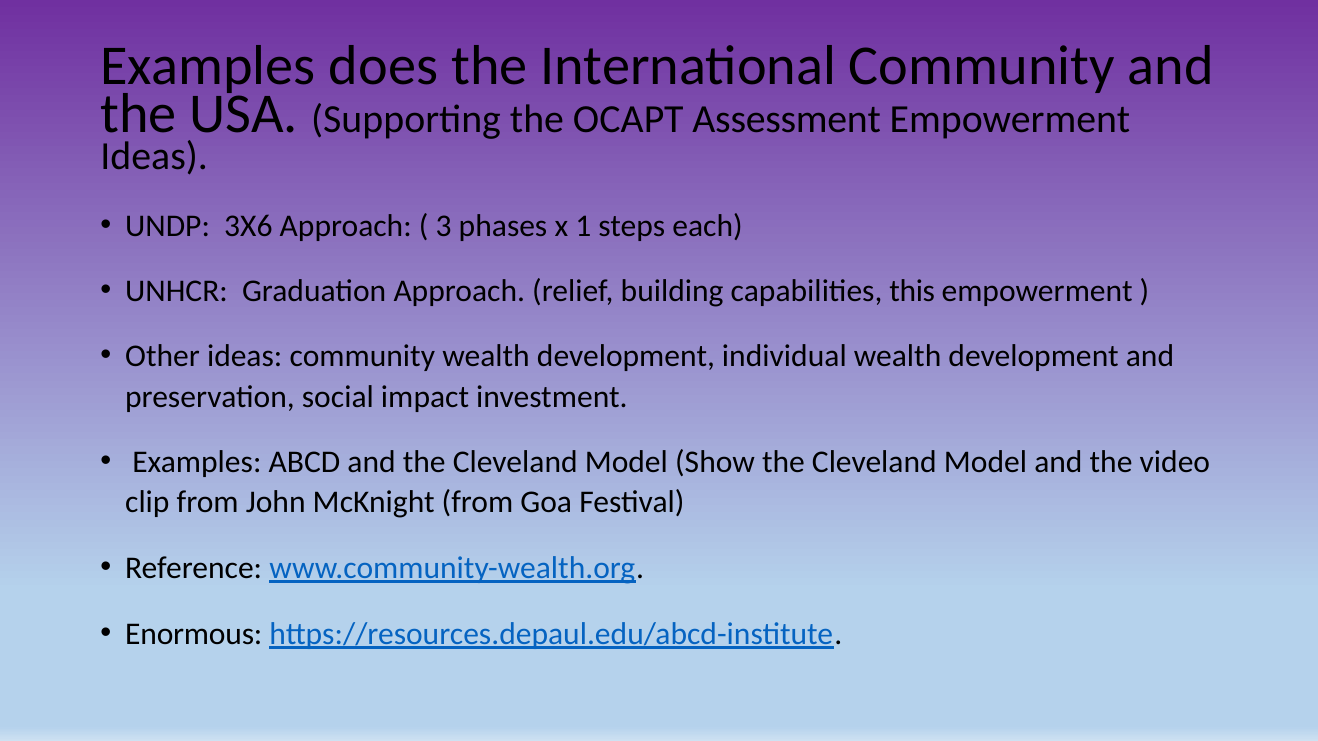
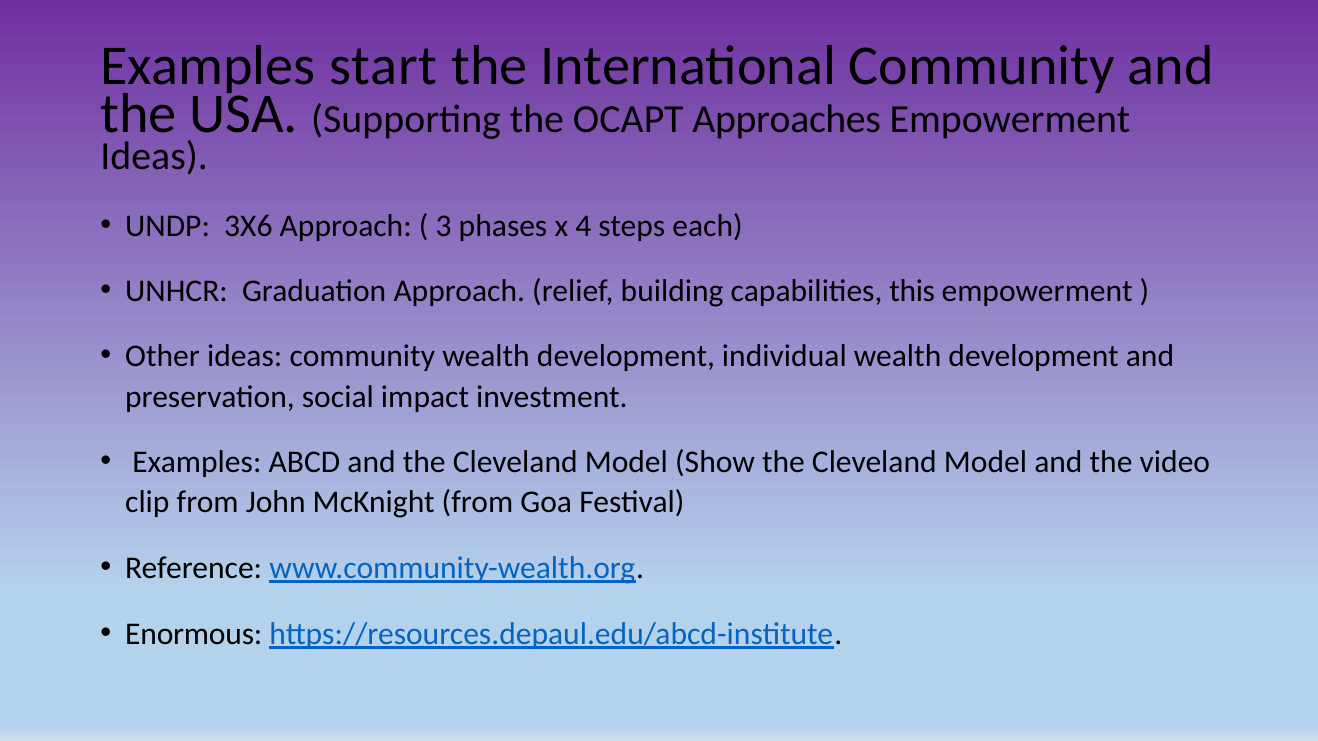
does: does -> start
Assessment: Assessment -> Approaches
1: 1 -> 4
